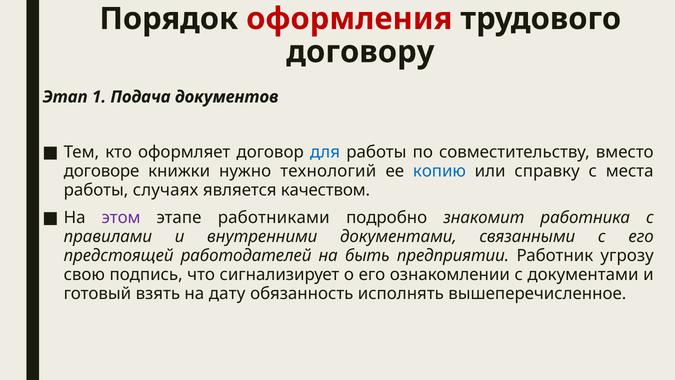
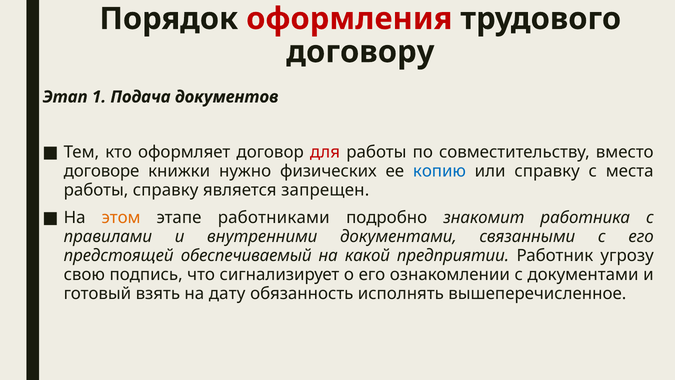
для colour: blue -> red
технологий: технологий -> физических
работы случаях: случаях -> справку
качеством: качеством -> запрещен
этом colour: purple -> orange
работодателей: работодателей -> обеспечиваемый
быть: быть -> какой
